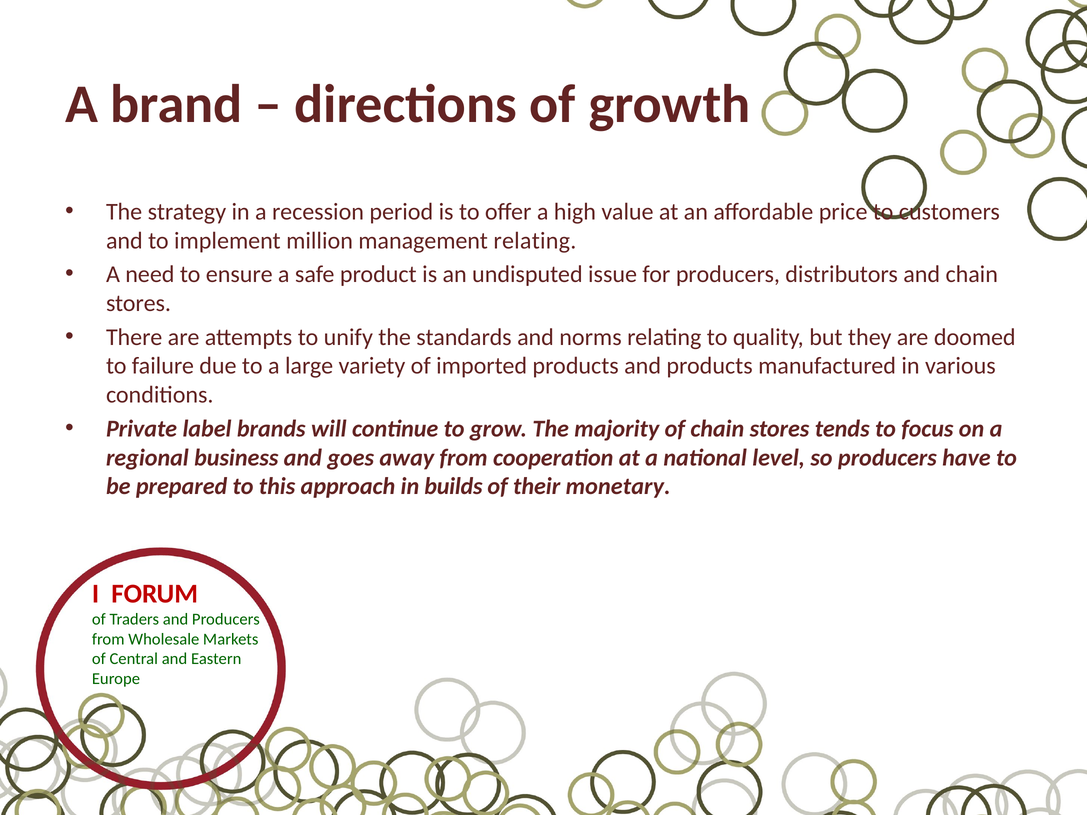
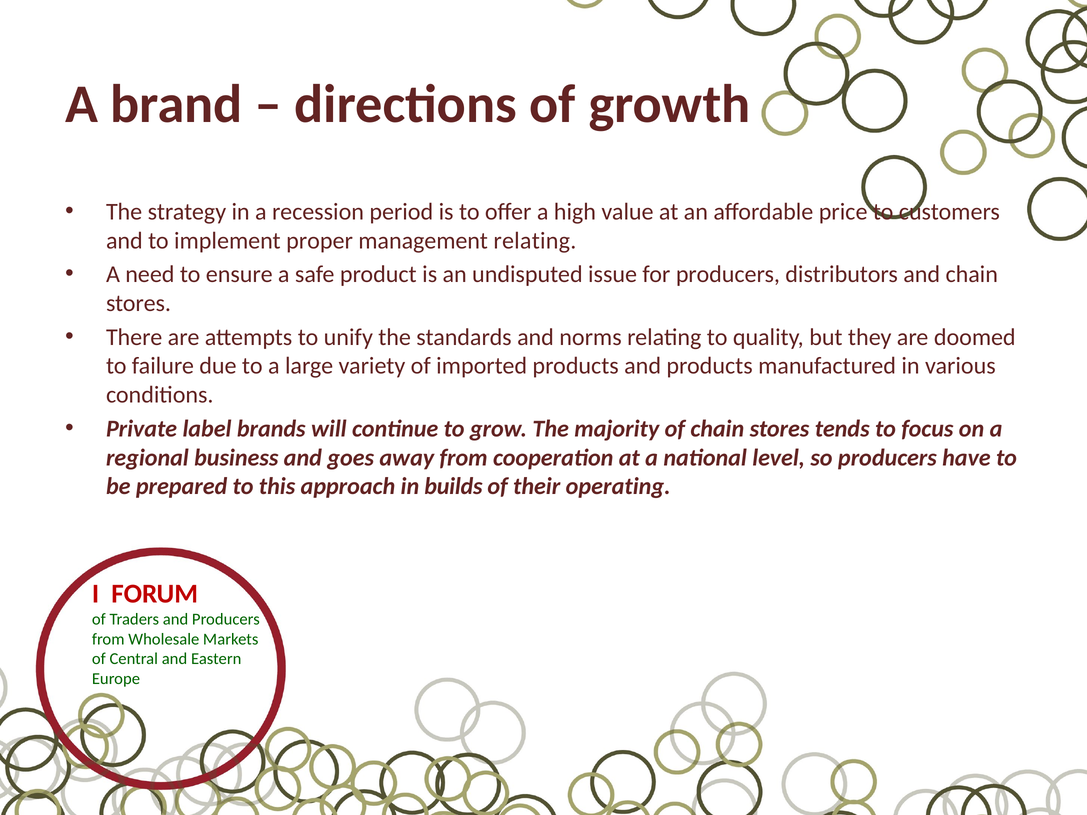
million: million -> proper
monetary: monetary -> operating
